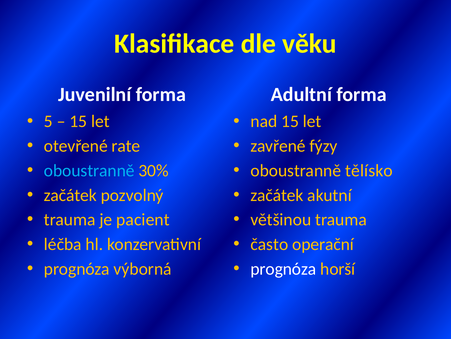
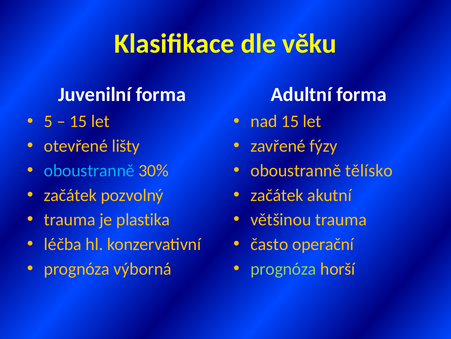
rate: rate -> lišty
pacient: pacient -> plastika
prognóza at (283, 268) colour: white -> light green
